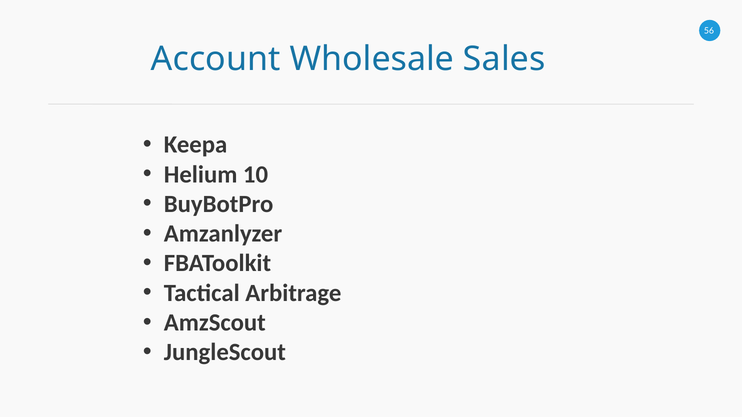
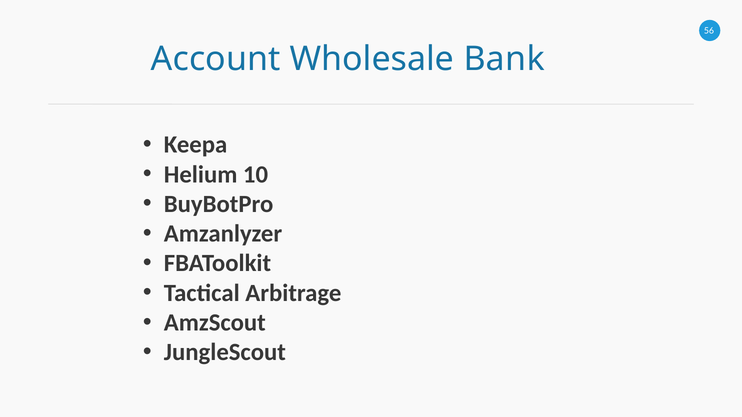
Sales: Sales -> Bank
